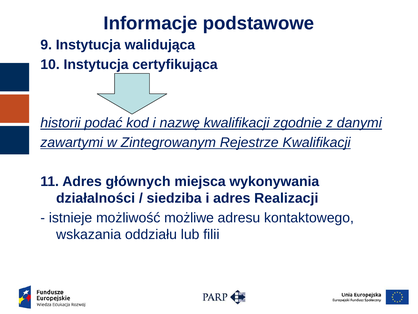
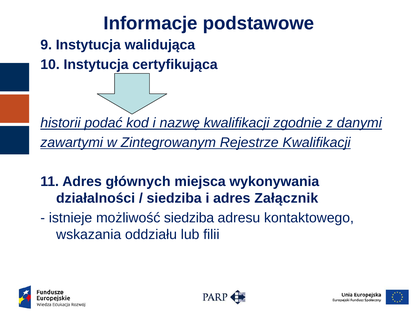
Realizacji: Realizacji -> Załącznik
możliwość możliwe: możliwe -> siedziba
